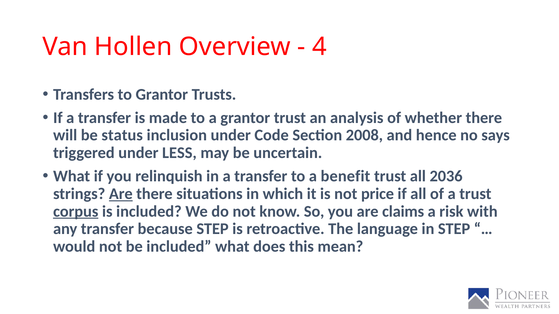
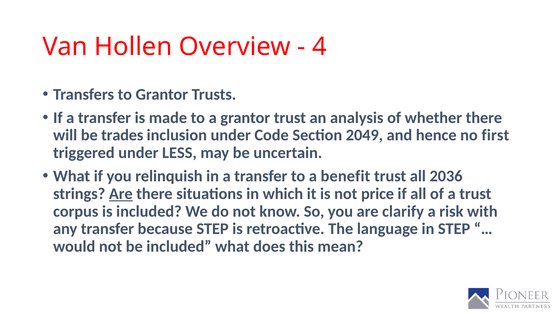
status: status -> trades
2008: 2008 -> 2049
says: says -> first
corpus underline: present -> none
claims: claims -> clarify
